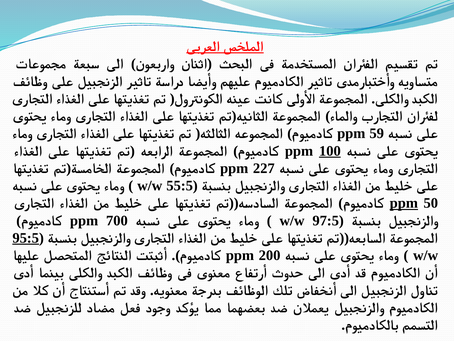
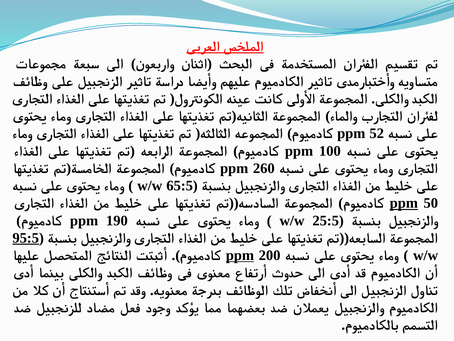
59: 59 -> 52
100 underline: present -> none
227: 227 -> 260
55:5: 55:5 -> 65:5
700: 700 -> 190
97:5: 97:5 -> 25:5
ppm at (240, 255) underline: none -> present
